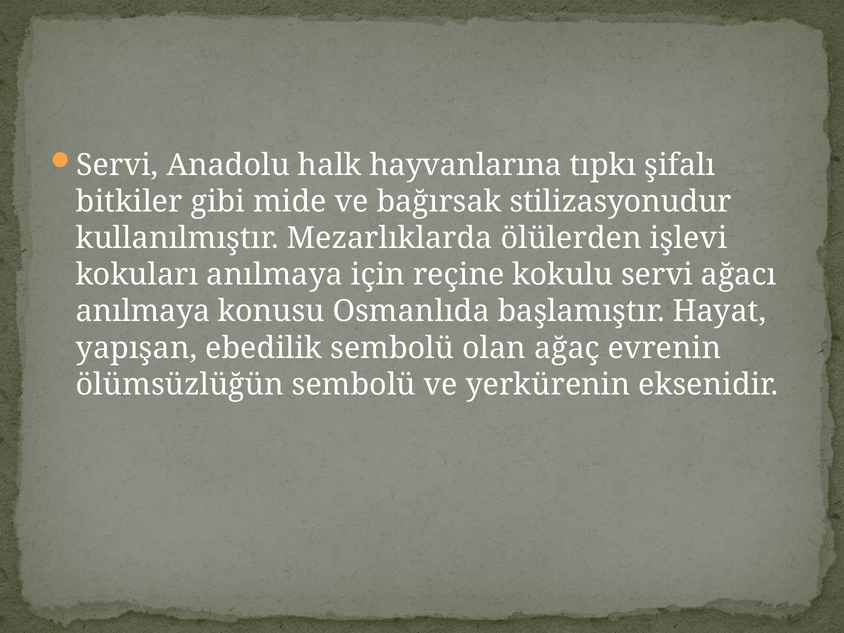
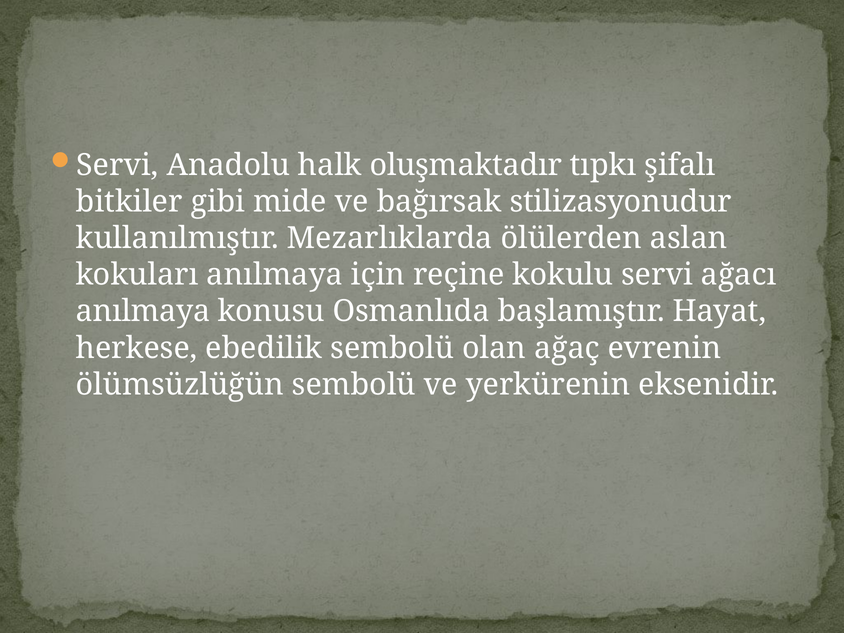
hayvanlarına: hayvanlarına -> oluşmaktadır
işlevi: işlevi -> aslan
yapışan: yapışan -> herkese
